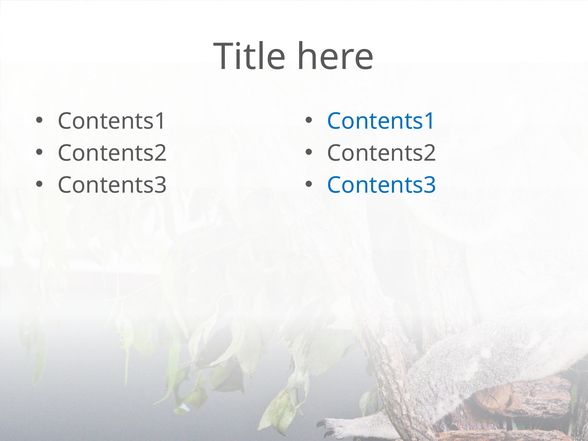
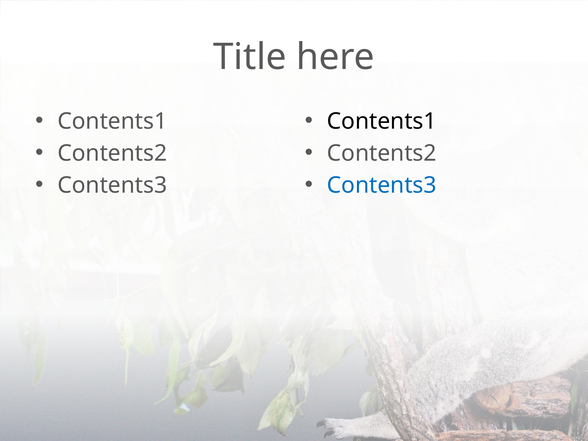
Contents1 at (382, 121) colour: blue -> black
